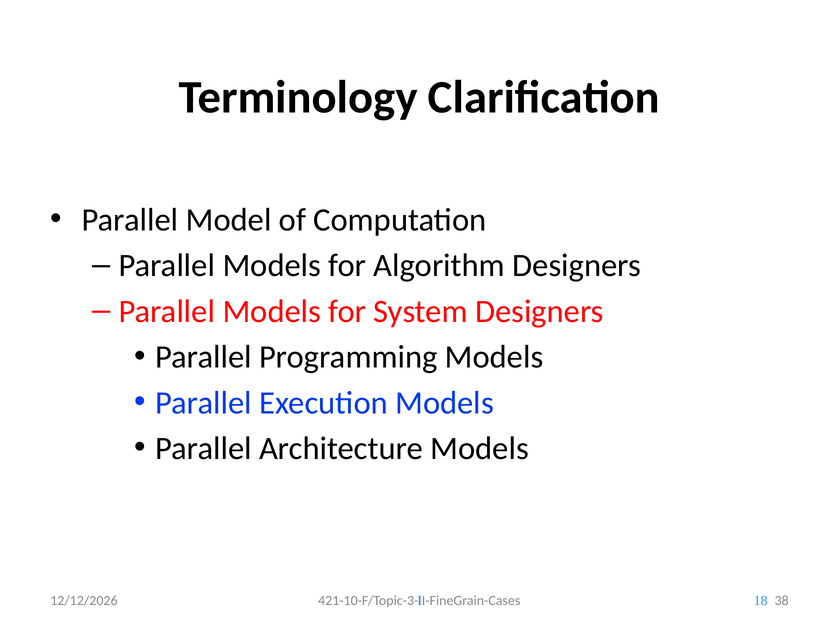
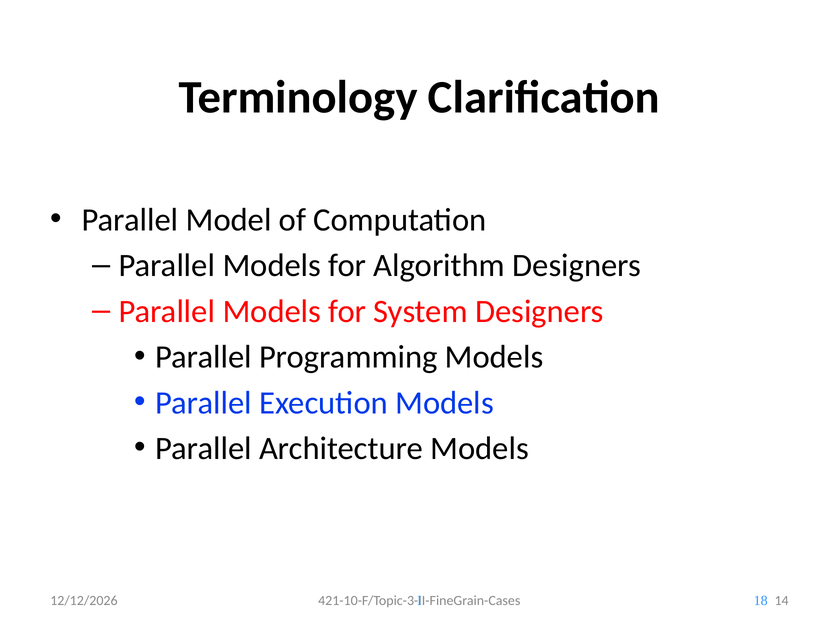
38: 38 -> 14
